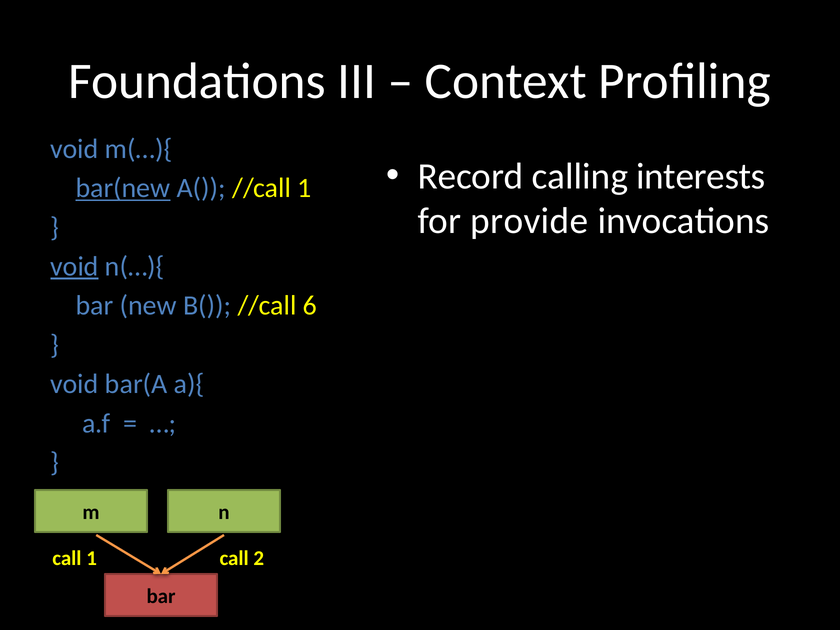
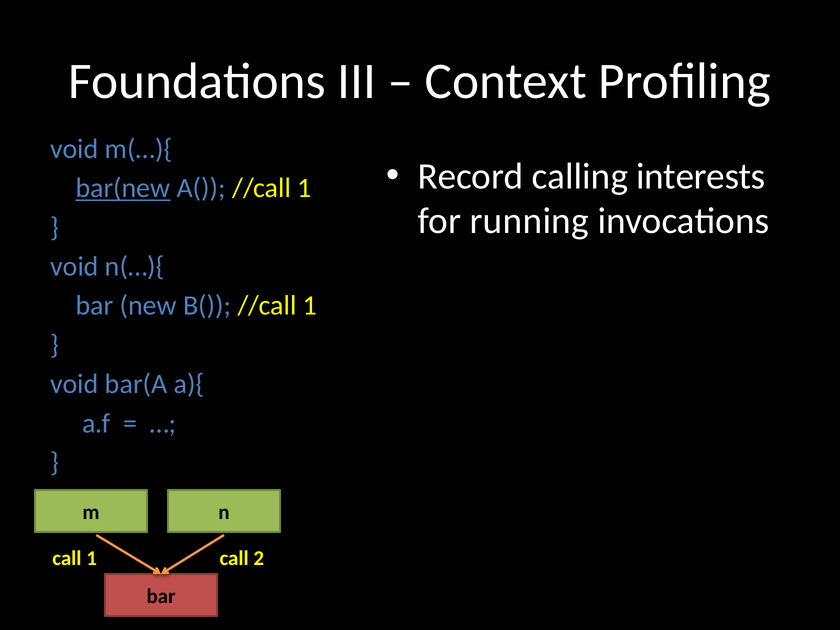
provide: provide -> running
void at (74, 267) underline: present -> none
B( //call 6: 6 -> 1
